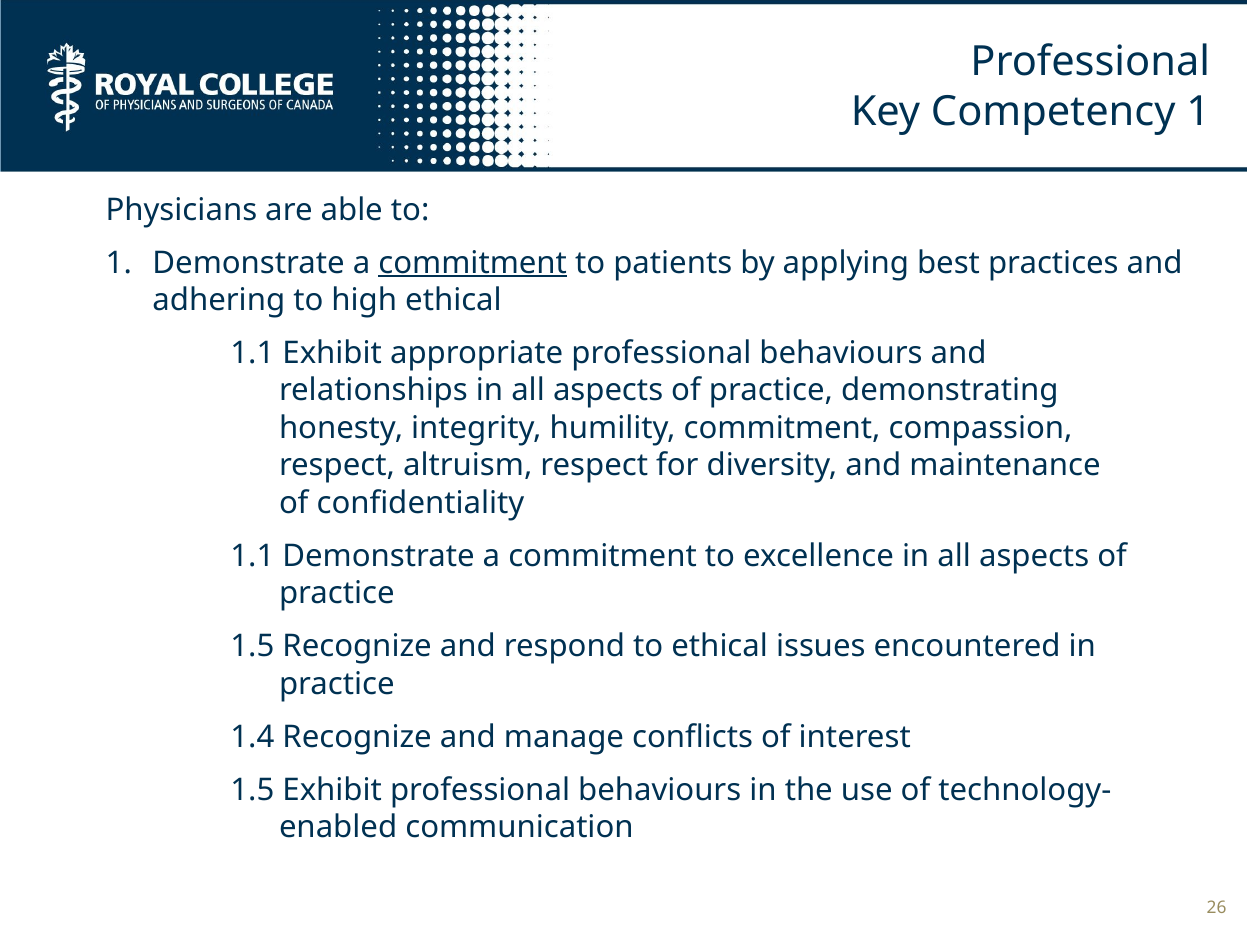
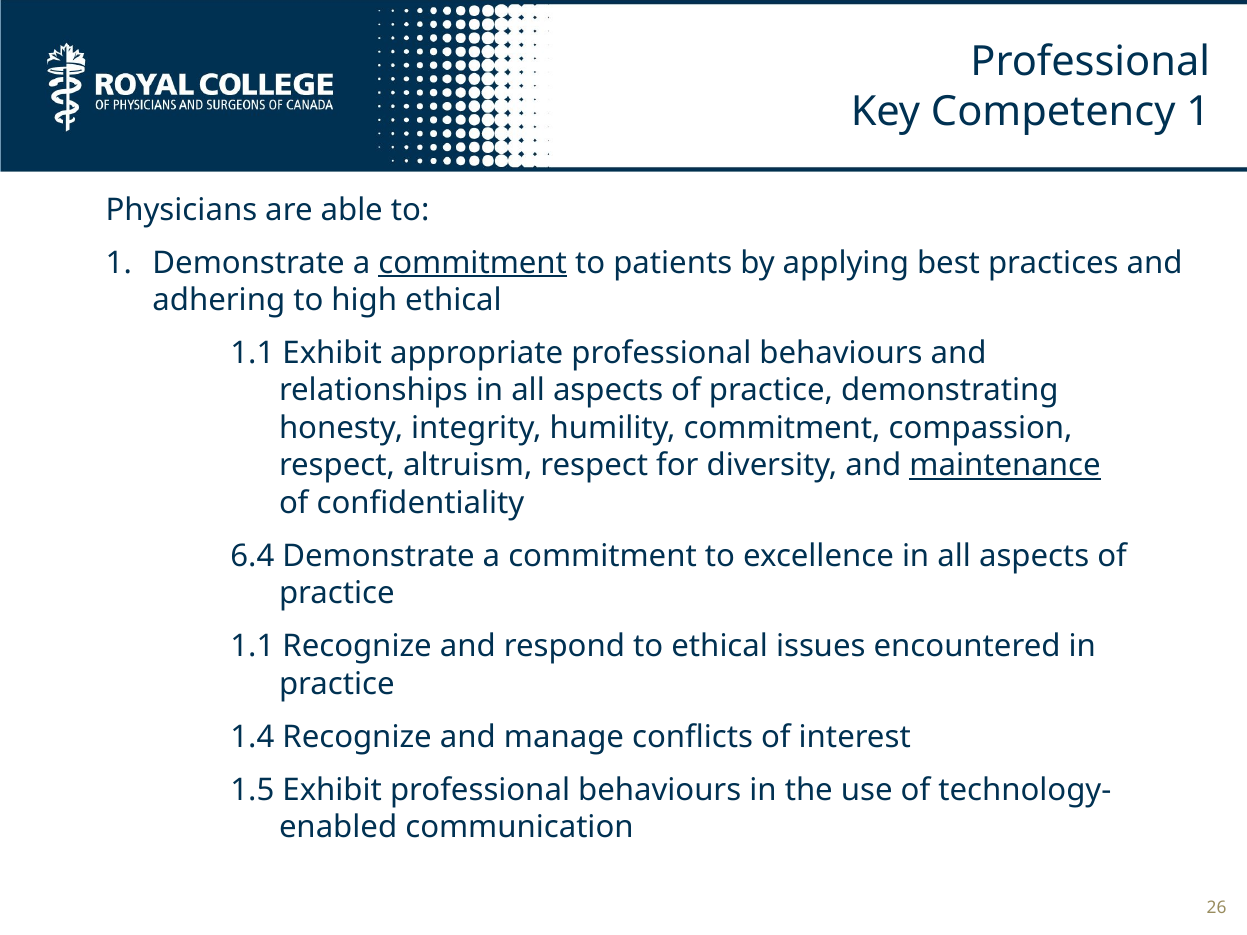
maintenance underline: none -> present
1.1 at (252, 556): 1.1 -> 6.4
1.5 at (252, 646): 1.5 -> 1.1
